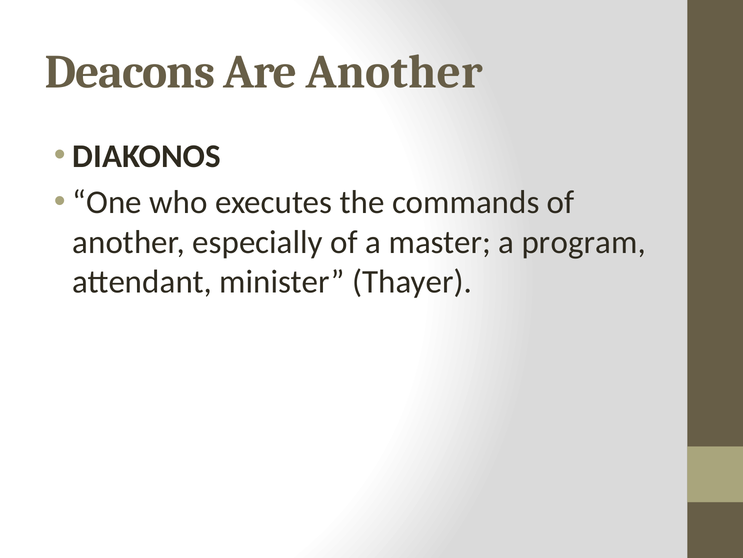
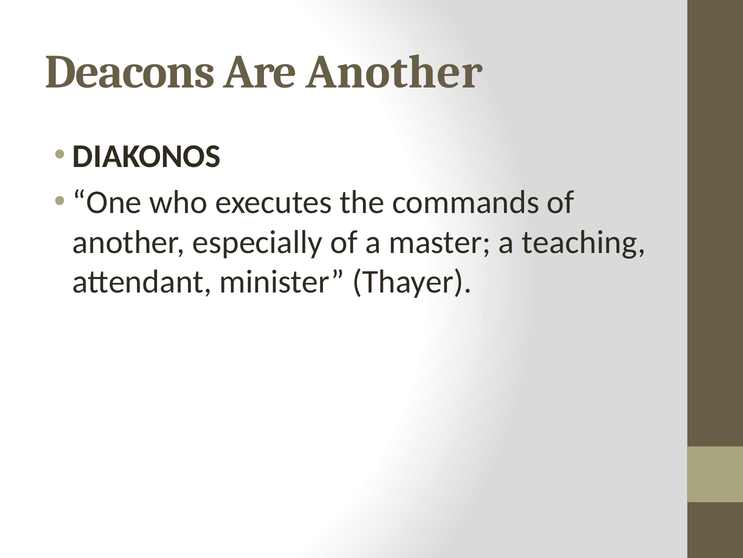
program: program -> teaching
